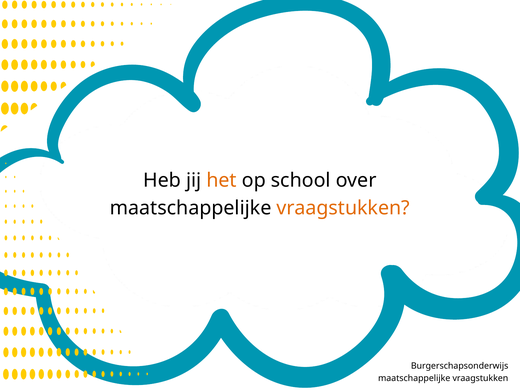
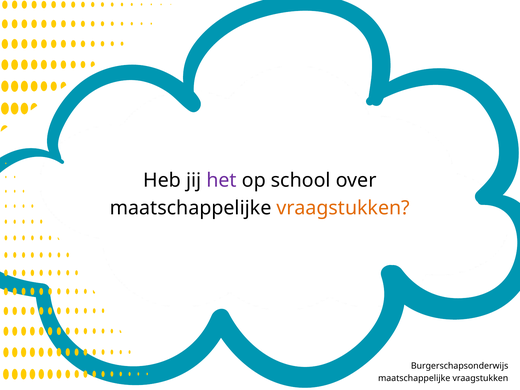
het colour: orange -> purple
